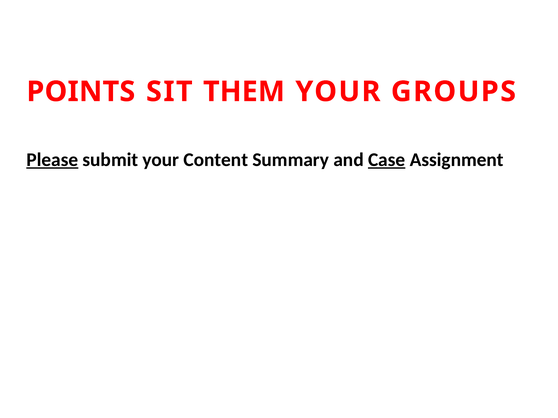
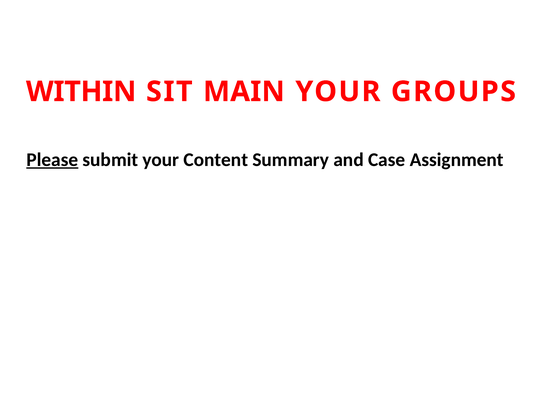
POINTS: POINTS -> WITHIN
THEM: THEM -> MAIN
Case underline: present -> none
